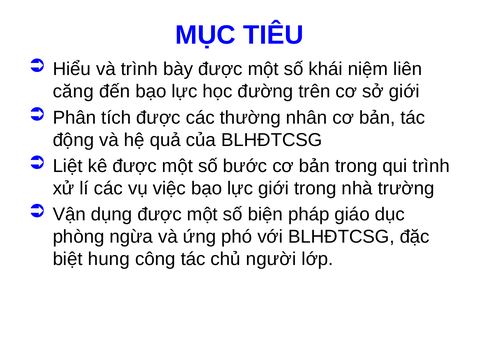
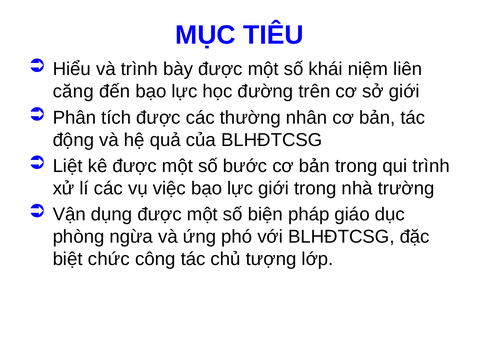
hung: hung -> chức
người: người -> tượng
